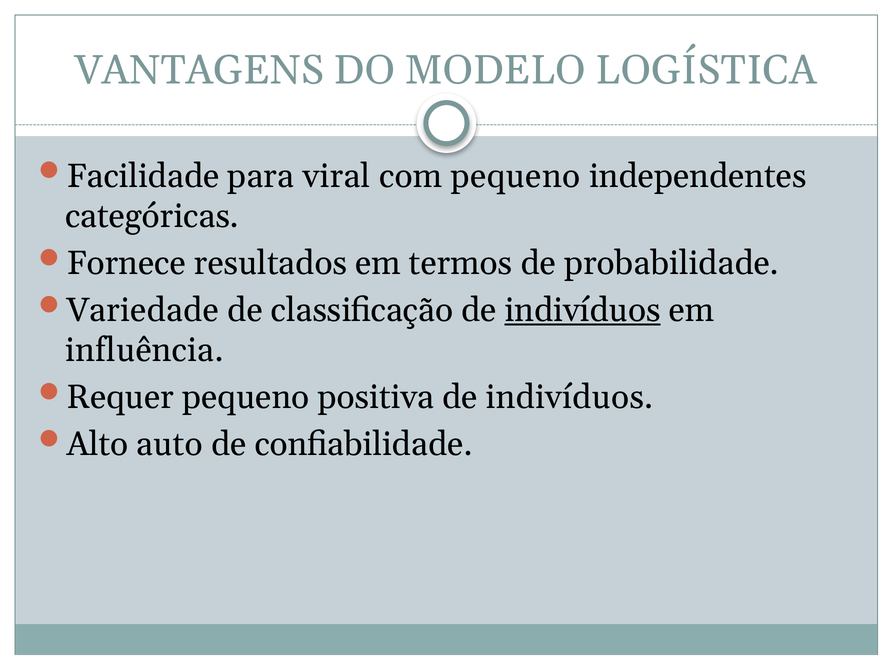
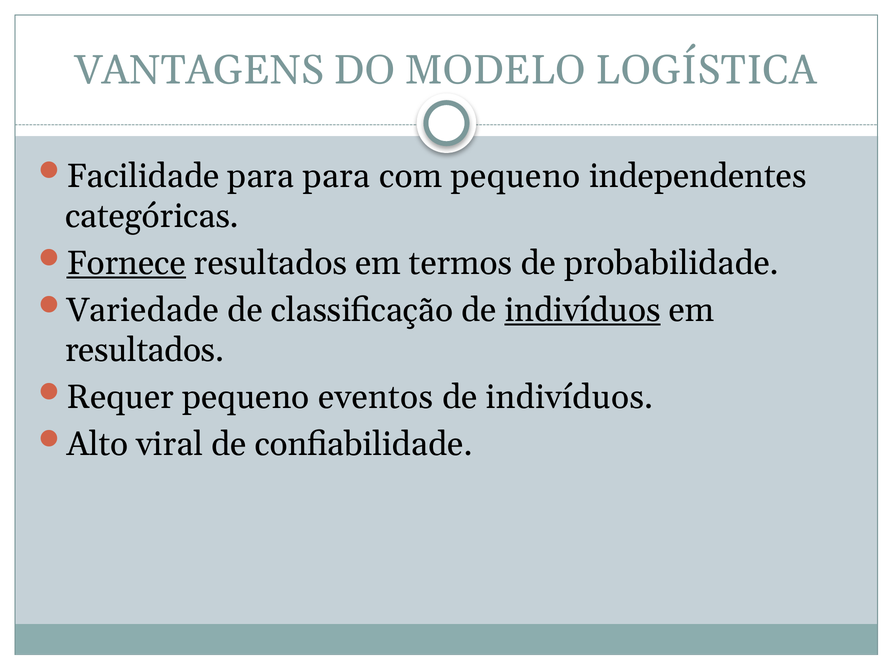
para viral: viral -> para
Fornece underline: none -> present
influência at (144, 350): influência -> resultados
positiva: positiva -> eventos
auto: auto -> viral
